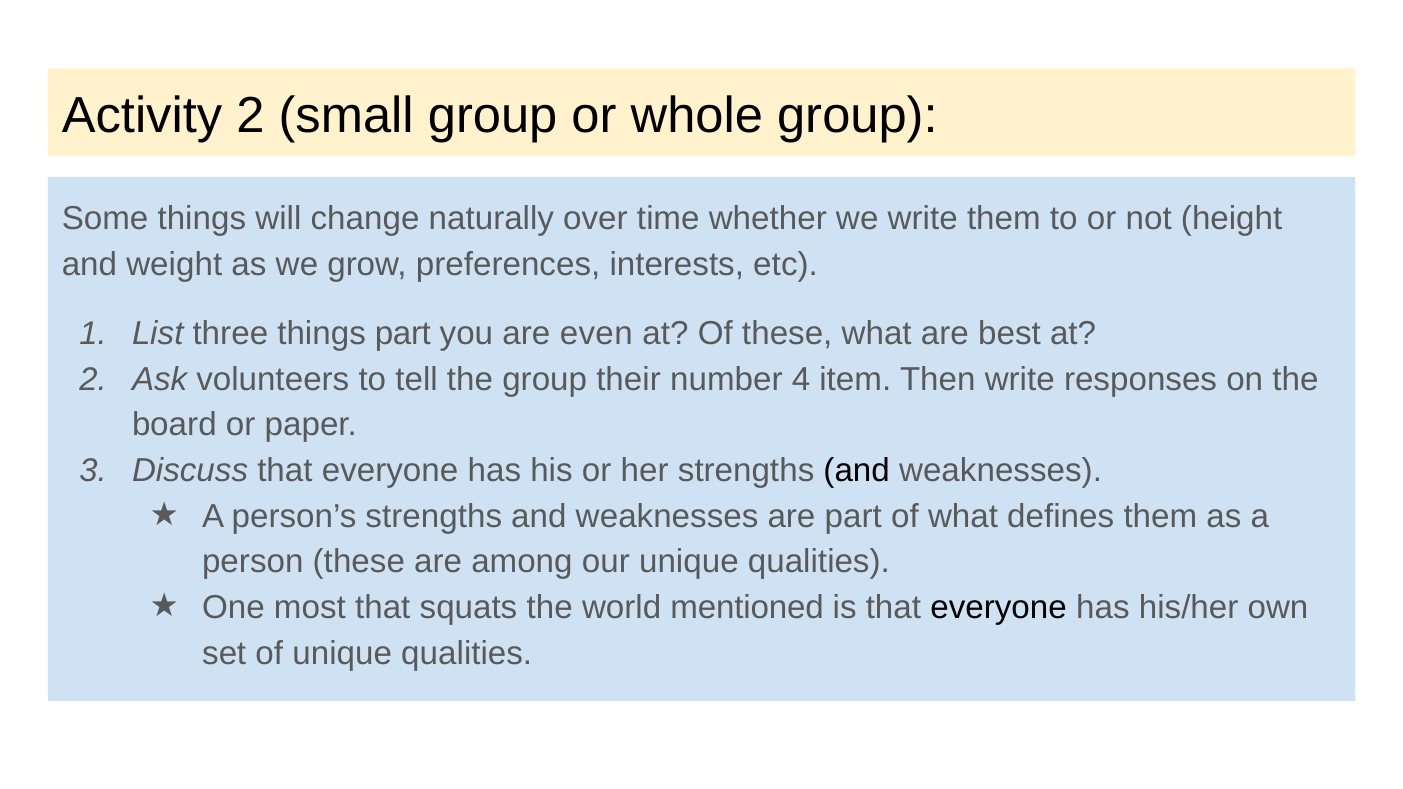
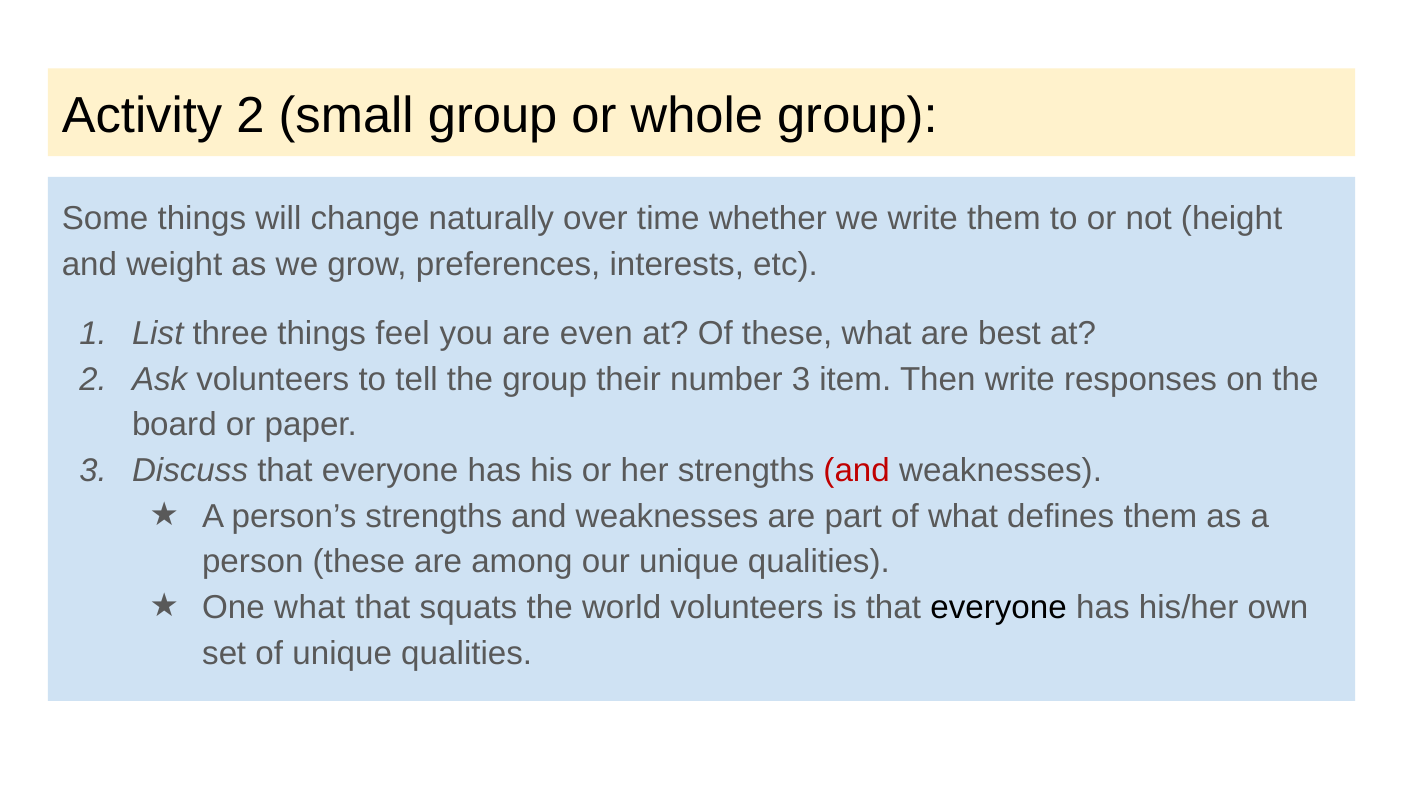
things part: part -> feel
number 4: 4 -> 3
and at (857, 471) colour: black -> red
One most: most -> what
world mentioned: mentioned -> volunteers
